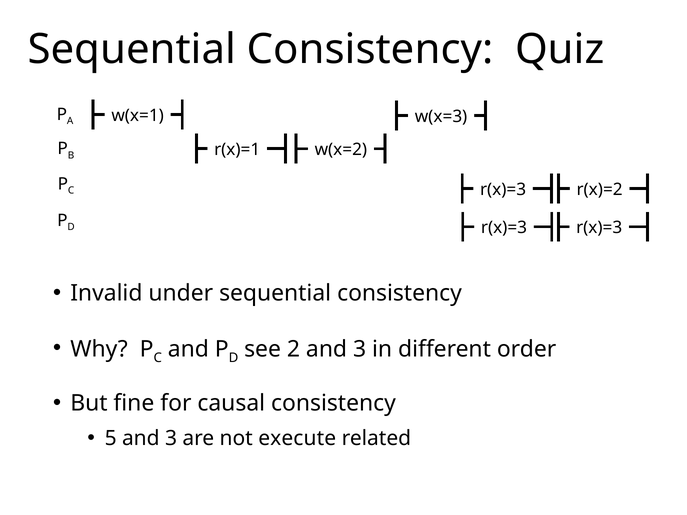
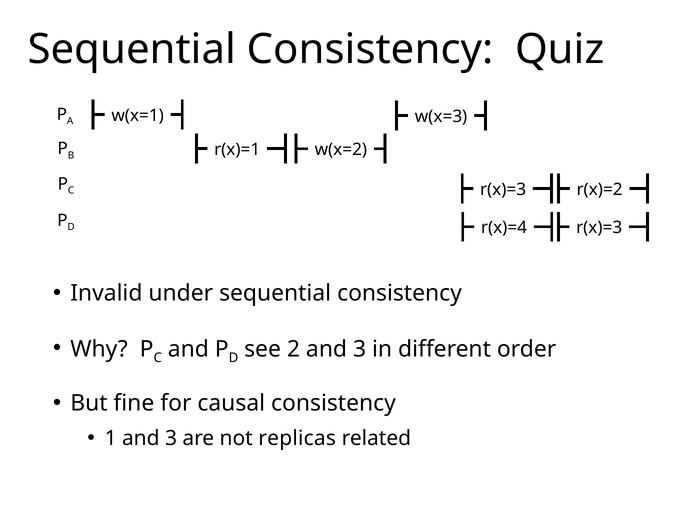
r(x)=3 at (504, 228): r(x)=3 -> r(x)=4
5: 5 -> 1
execute: execute -> replicas
